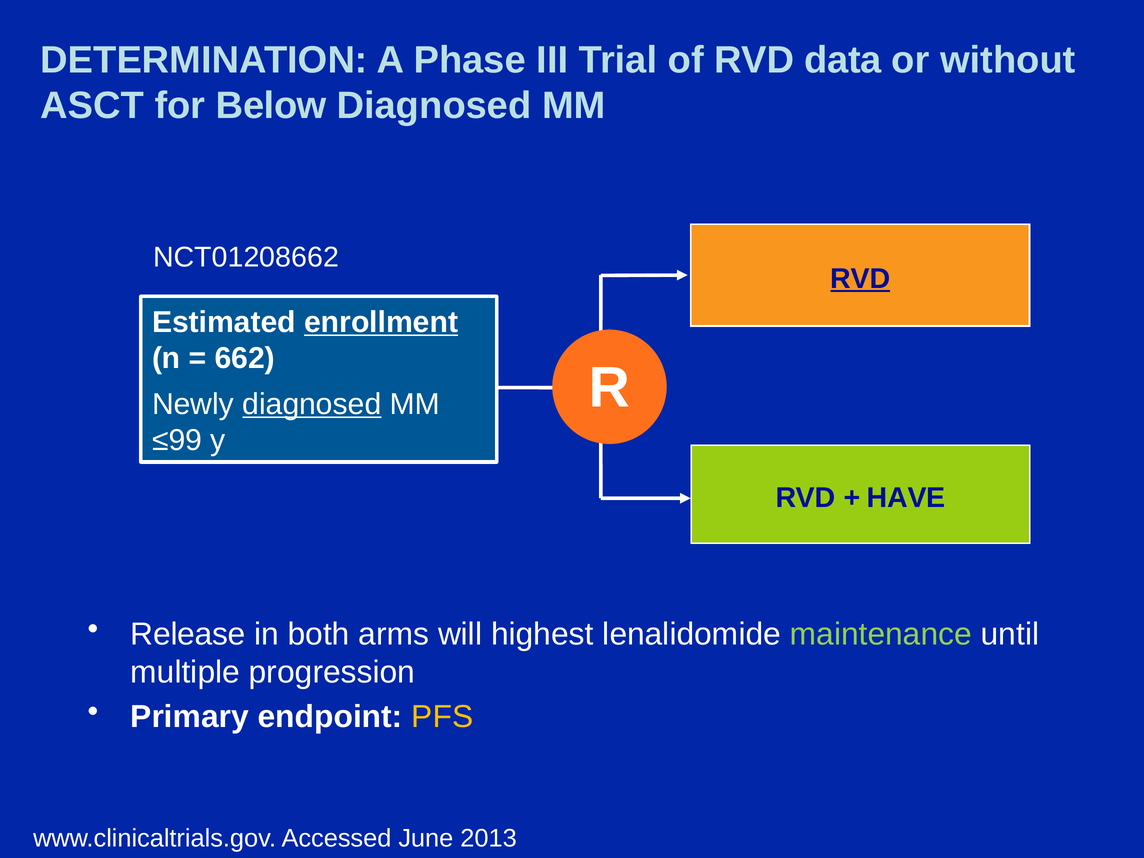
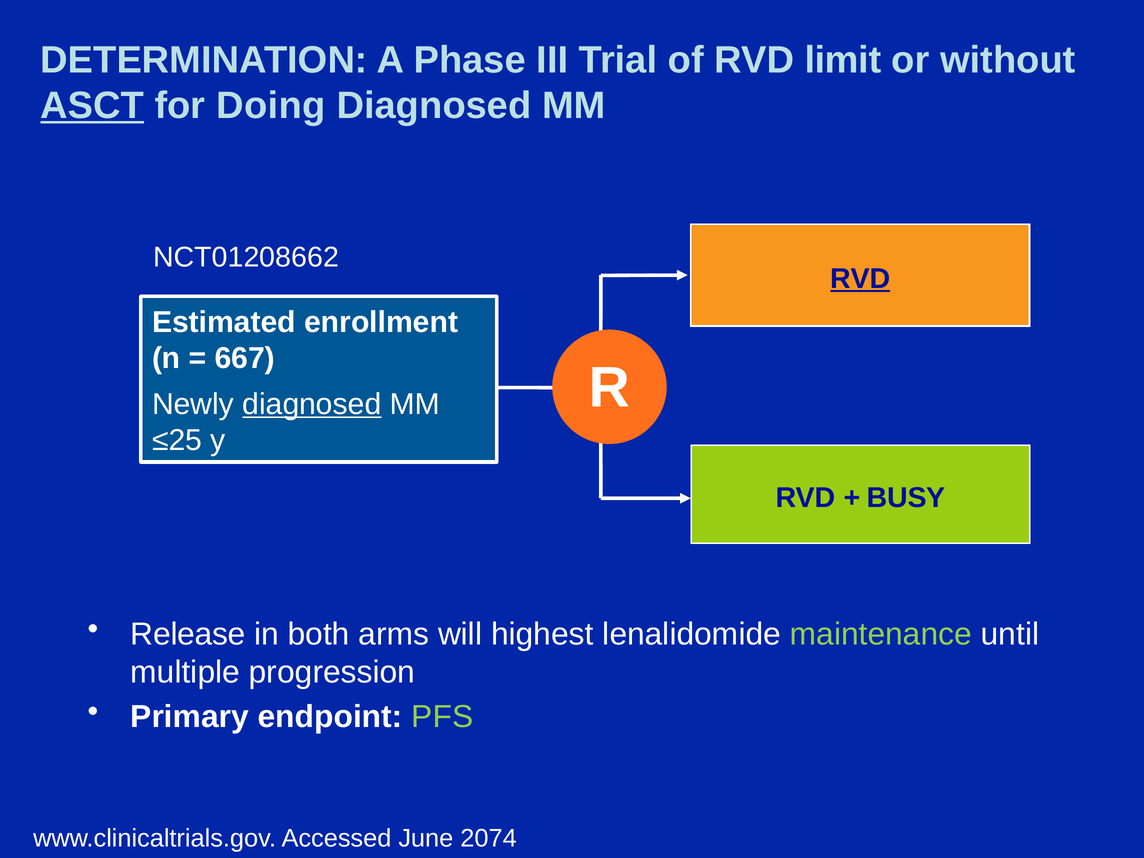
data: data -> limit
ASCT underline: none -> present
Below: Below -> Doing
enrollment underline: present -> none
662: 662 -> 667
≤99: ≤99 -> ≤25
HAVE: HAVE -> BUSY
PFS colour: yellow -> light green
2013: 2013 -> 2074
